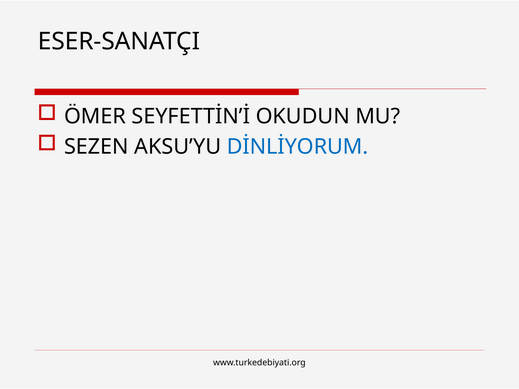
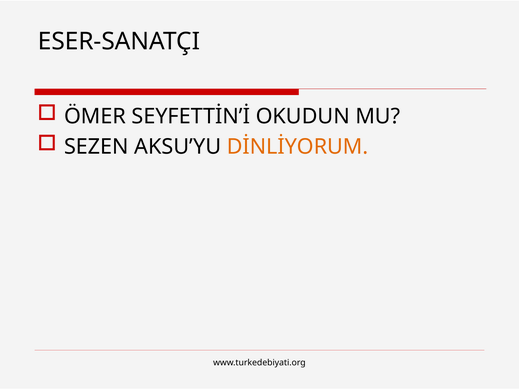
DİNLİYORUM colour: blue -> orange
